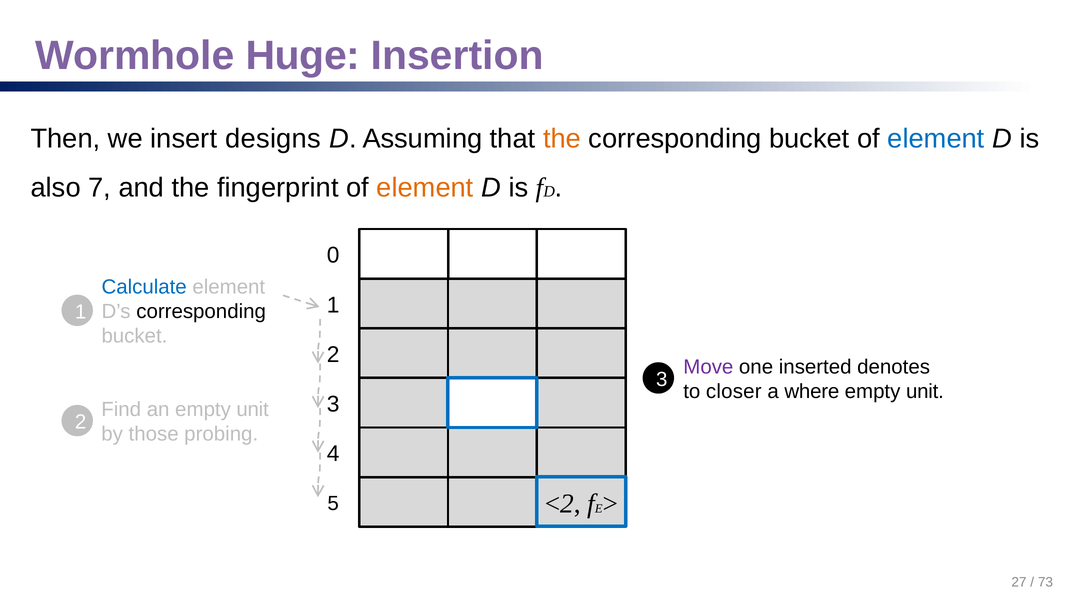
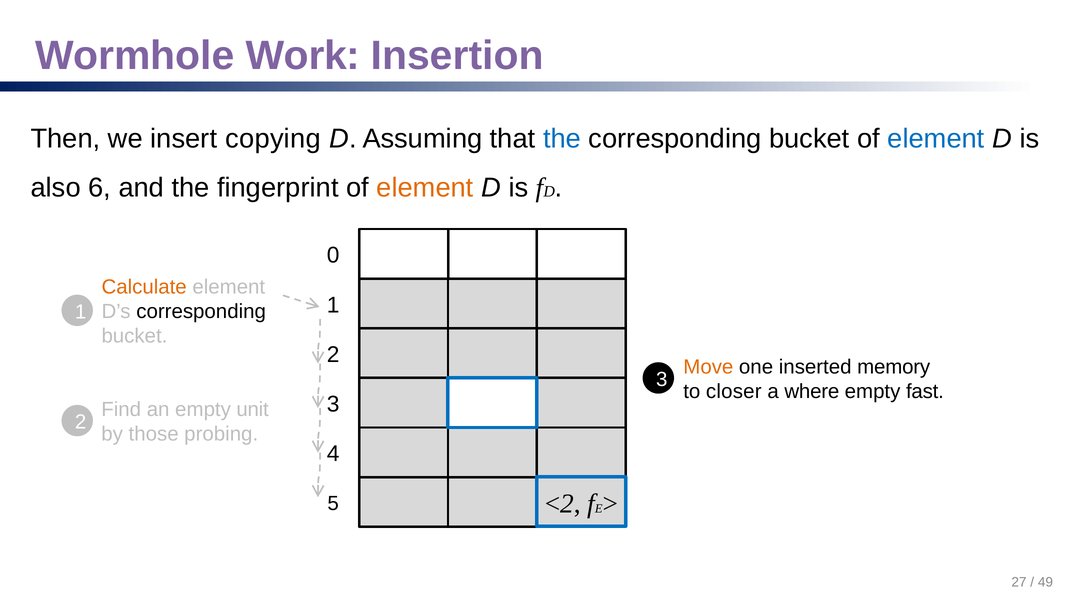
Huge: Huge -> Work
designs: designs -> copying
the at (562, 139) colour: orange -> blue
7: 7 -> 6
Calculate colour: blue -> orange
Move colour: purple -> orange
denotes: denotes -> memory
unit at (925, 392): unit -> fast
73: 73 -> 49
